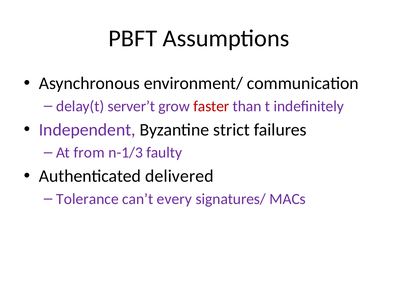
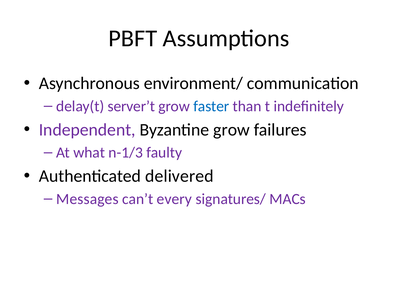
faster colour: red -> blue
Byzantine strict: strict -> grow
from: from -> what
Tolerance: Tolerance -> Messages
